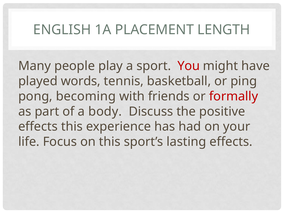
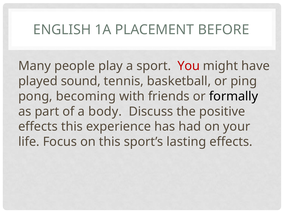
LENGTH: LENGTH -> BEFORE
words: words -> sound
formally colour: red -> black
